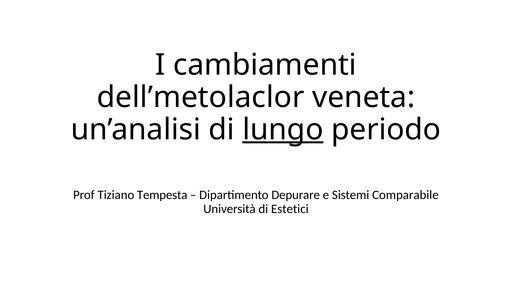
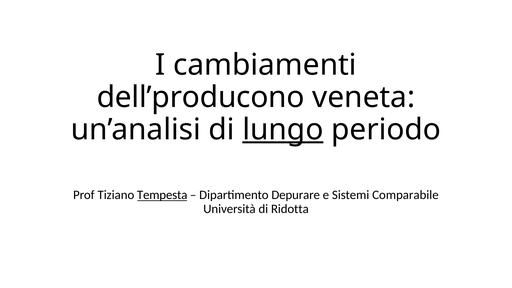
dell’metolaclor: dell’metolaclor -> dell’producono
Tempesta underline: none -> present
Estetici: Estetici -> Ridotta
